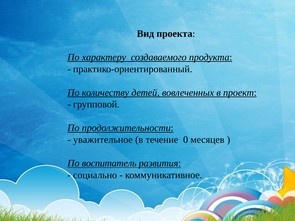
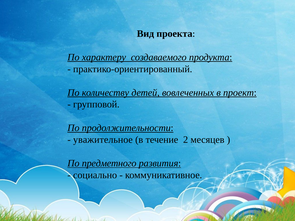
0: 0 -> 2
воспитатель: воспитатель -> предметного
